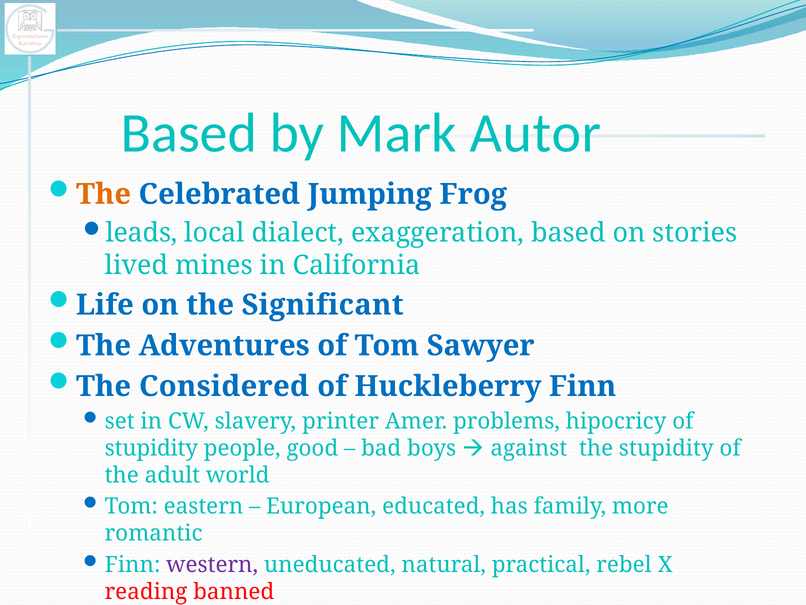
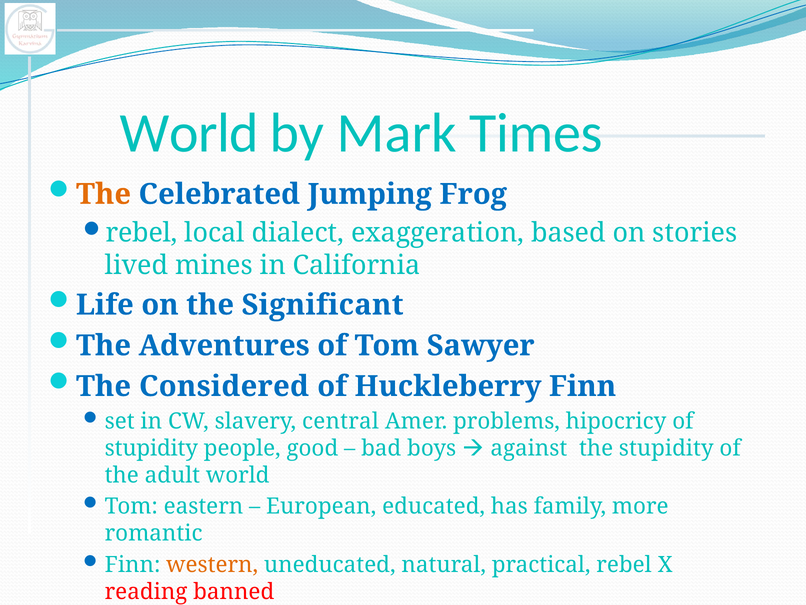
Based at (189, 133): Based -> World
Autor: Autor -> Times
leads at (142, 233): leads -> rebel
printer: printer -> central
western colour: purple -> orange
